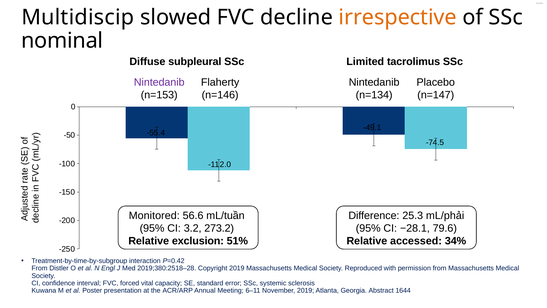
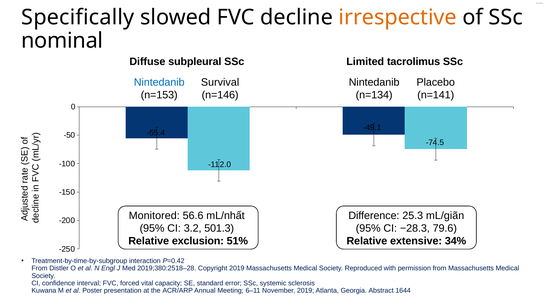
Multidiscip: Multidiscip -> Specifically
Flaherty: Flaherty -> Survival
Nintedanib at (159, 82) colour: purple -> blue
n=147: n=147 -> n=141
mL/tuần: mL/tuần -> mL/nhất
mL/phải: mL/phải -> mL/giãn
273.2: 273.2 -> 501.3
−28.1: −28.1 -> −28.3
accessed: accessed -> extensive
